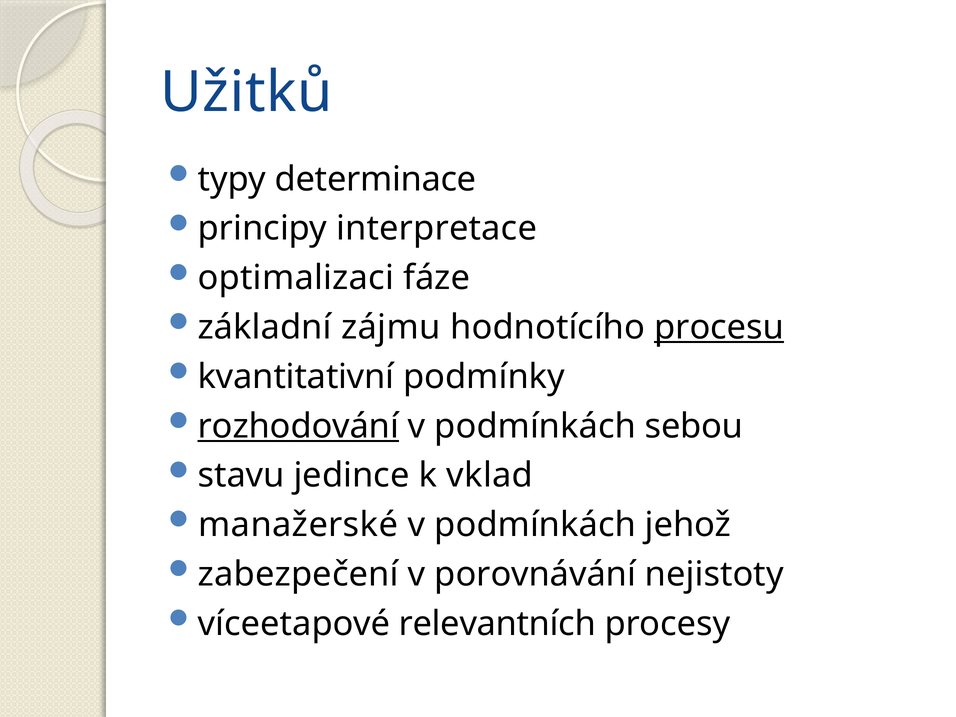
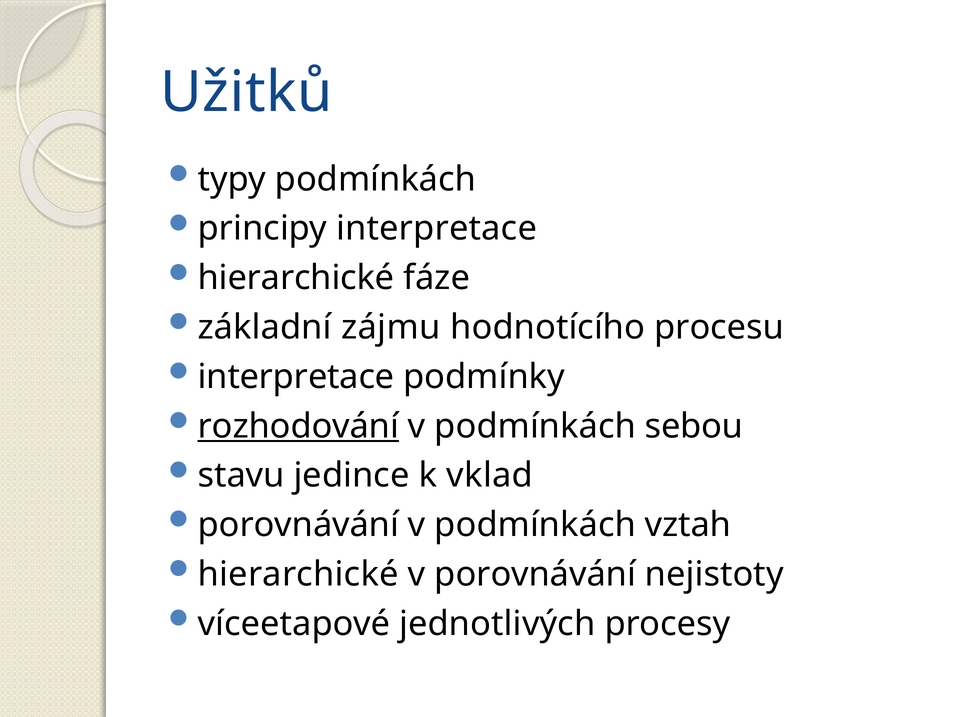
typy determinace: determinace -> podmínkách
optimalizaci at (296, 278): optimalizaci -> hierarchické
procesu underline: present -> none
kvantitativní at (296, 377): kvantitativní -> interpretace
manažerské at (298, 525): manažerské -> porovnávání
jehož: jehož -> vztah
zabezpečení at (298, 574): zabezpečení -> hierarchické
relevantních: relevantních -> jednotlivých
